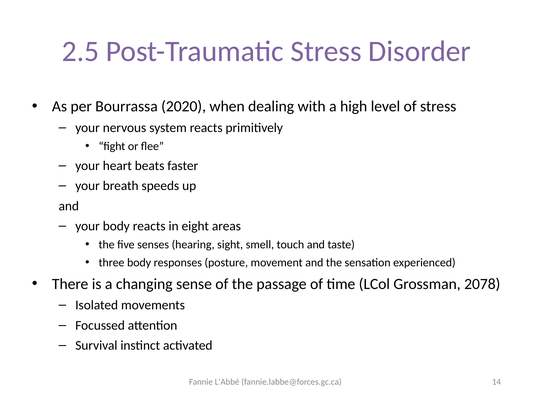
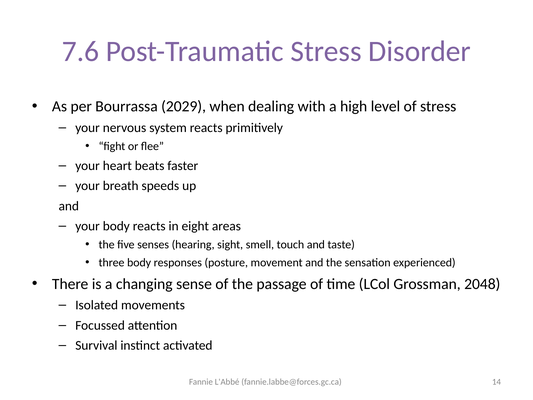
2.5: 2.5 -> 7.6
2020: 2020 -> 2029
2078: 2078 -> 2048
